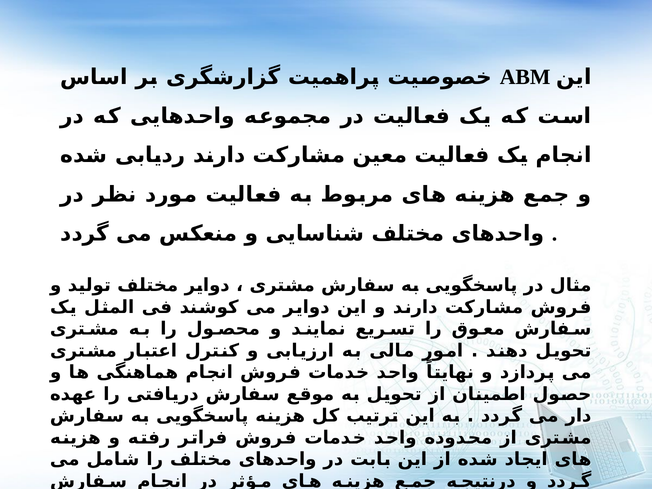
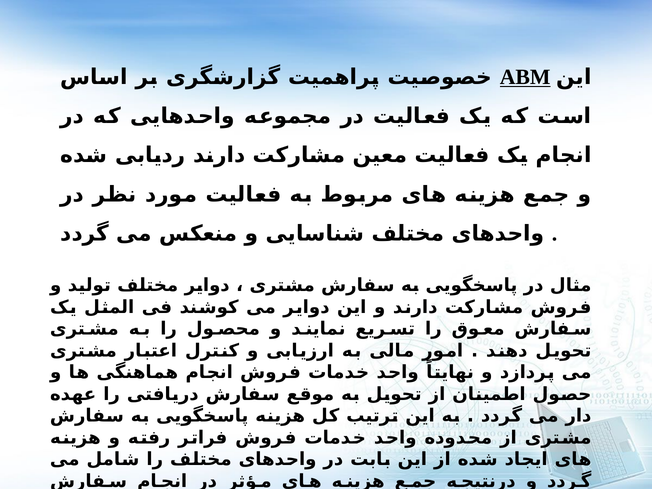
ABM underline: none -> present
